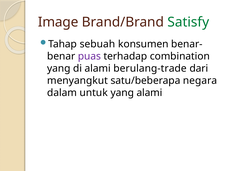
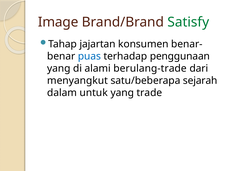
sebuah: sebuah -> jajartan
puas colour: purple -> blue
combination: combination -> penggunaan
negara: negara -> sejarah
yang alami: alami -> trade
